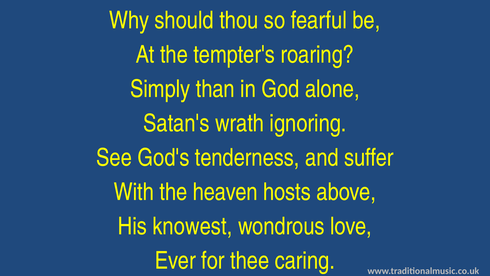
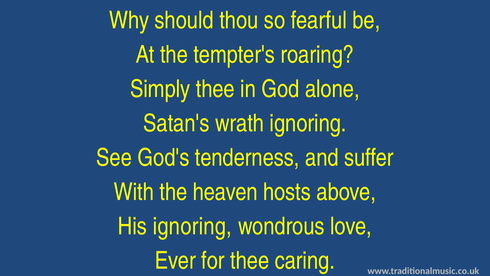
Simply than: than -> thee
His knowest: knowest -> ignoring
